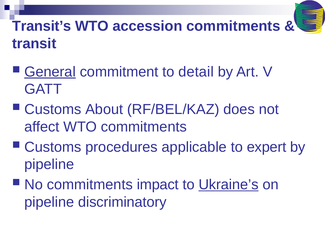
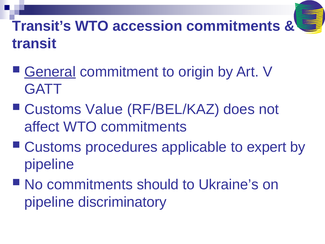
detail: detail -> origin
About: About -> Value
impact: impact -> should
Ukraine’s underline: present -> none
